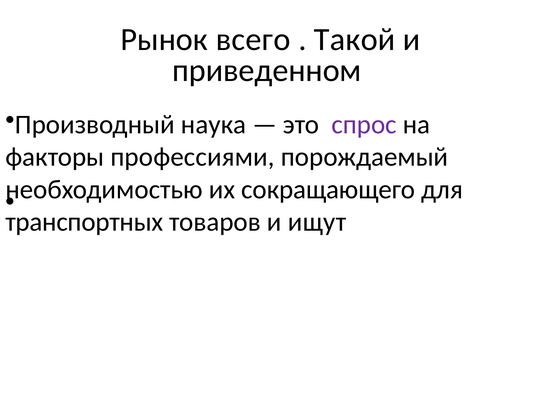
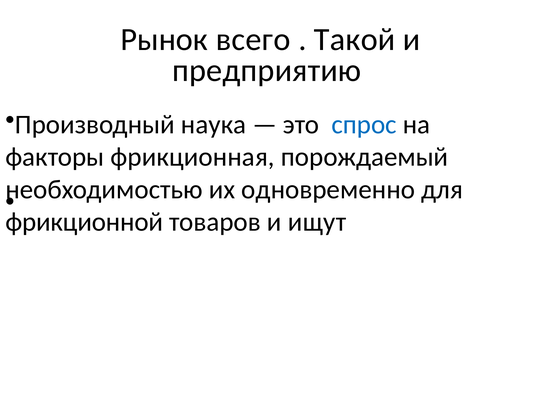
приведенном: приведенном -> предприятию
спрос colour: purple -> blue
профессиями: профессиями -> фрикционная
сокращающего: сокращающего -> одновременно
транспортных: транспортных -> фрикционной
